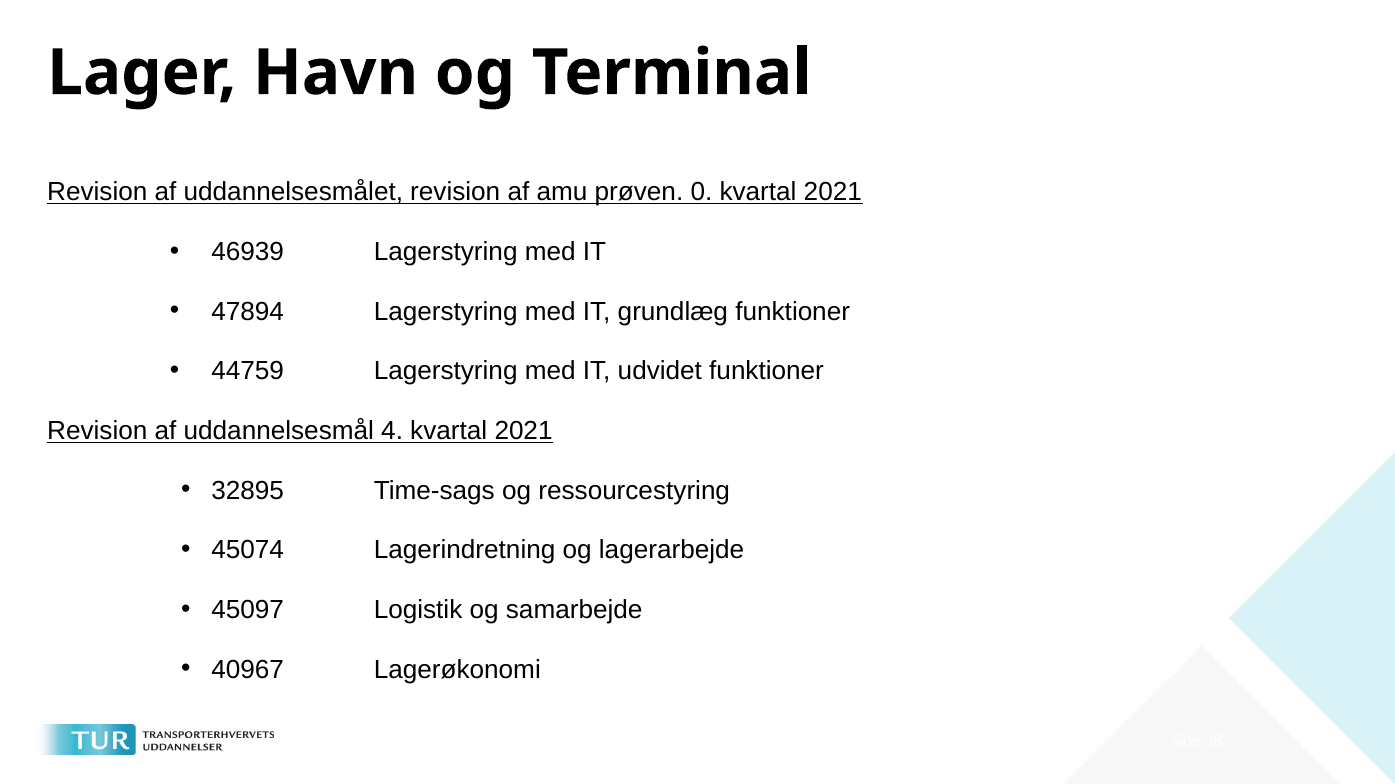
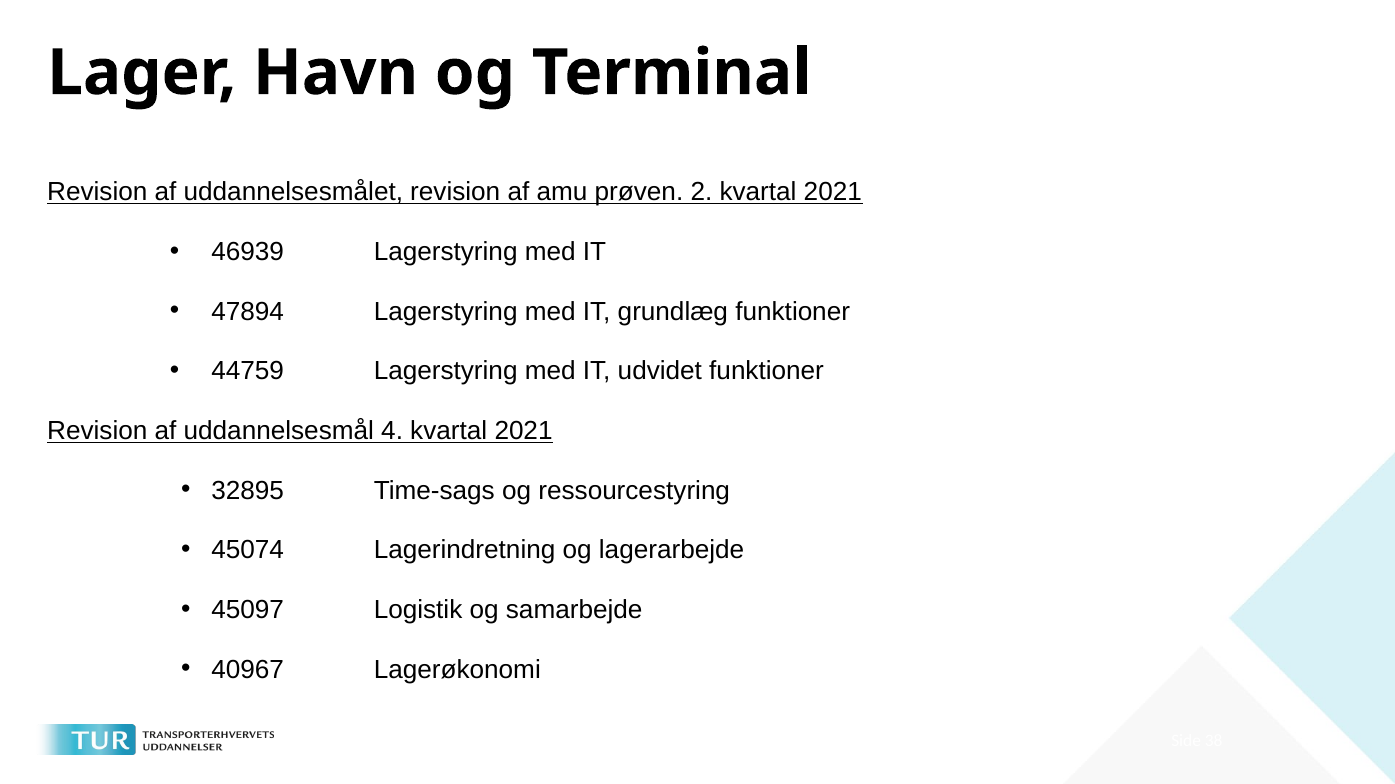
0: 0 -> 2
